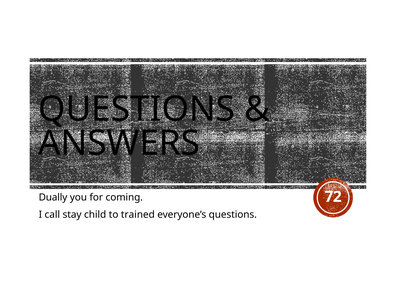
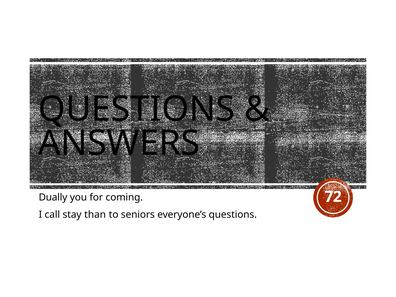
child: child -> than
trained: trained -> seniors
